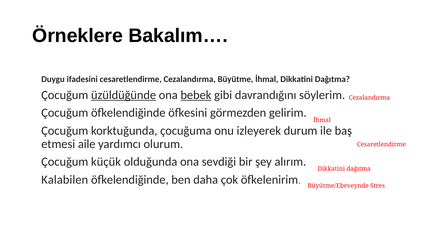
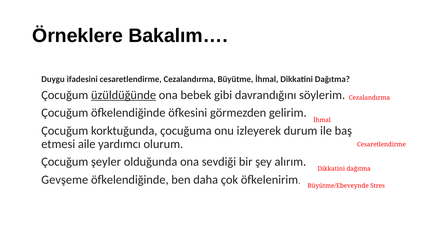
bebek underline: present -> none
küçük: küçük -> şeyler
Kalabilen: Kalabilen -> Gevşeme
